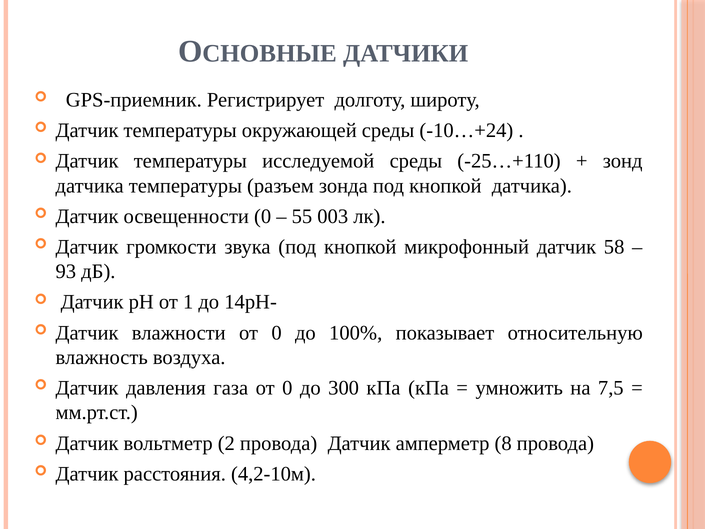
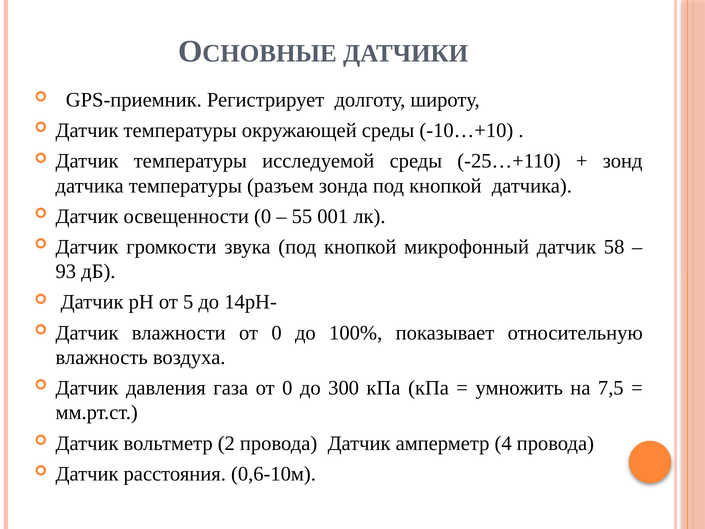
-10…+24: -10…+24 -> -10…+10
003: 003 -> 001
1: 1 -> 5
8: 8 -> 4
4,2-10м: 4,2-10м -> 0,6-10м
